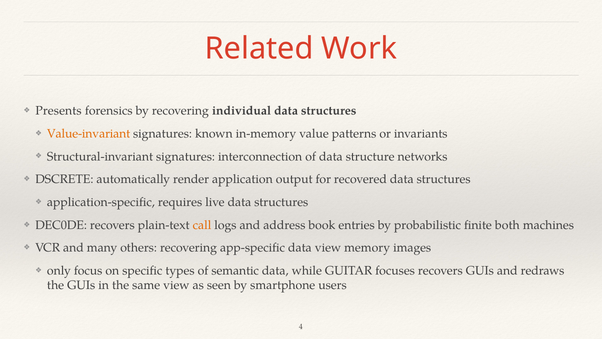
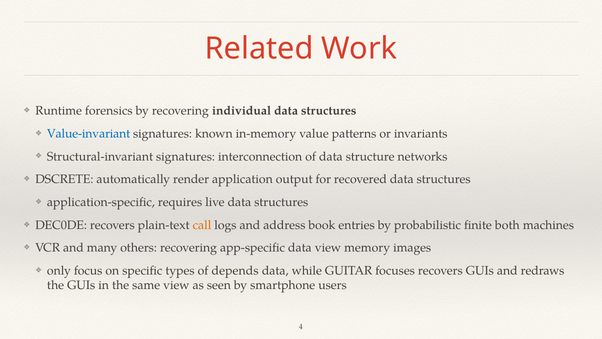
Presents: Presents -> Runtime
Value-invariant colour: orange -> blue
semantic: semantic -> depends
